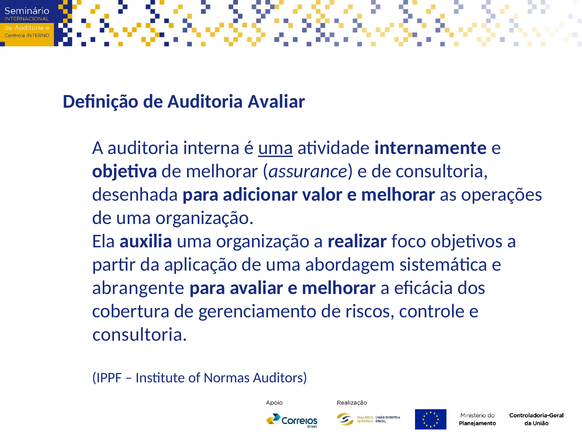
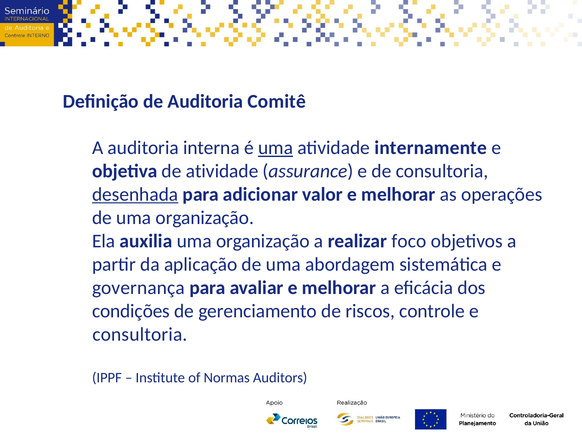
Auditoria Avaliar: Avaliar -> Comitê
de melhorar: melhorar -> atividade
desenhada underline: none -> present
abrangente: abrangente -> governança
cobertura: cobertura -> condições
